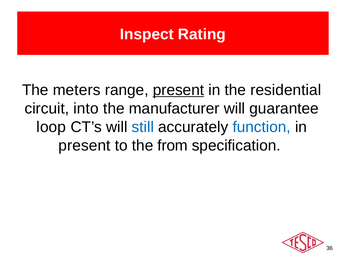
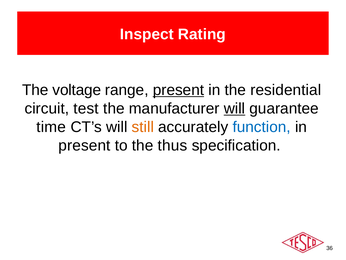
meters: meters -> voltage
into: into -> test
will at (234, 108) underline: none -> present
loop: loop -> time
still colour: blue -> orange
from: from -> thus
